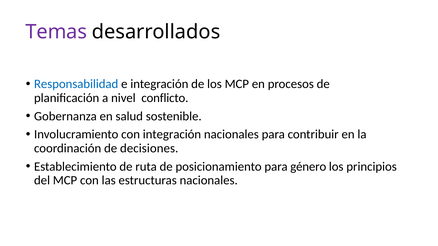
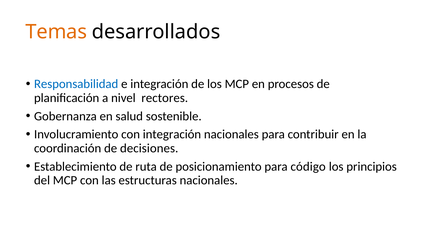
Temas colour: purple -> orange
conflicto: conflicto -> rectores
género: género -> código
